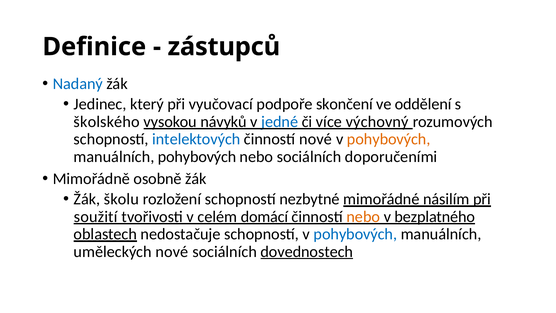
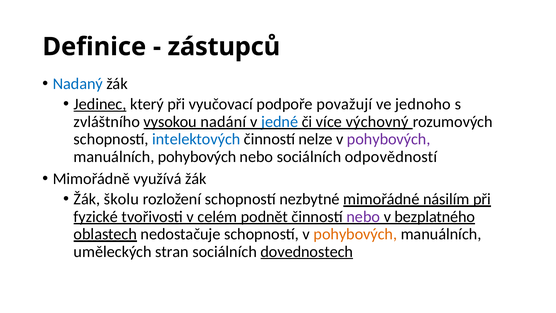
Jedinec underline: none -> present
skončení: skončení -> považují
oddělení: oddělení -> jednoho
školského: školského -> zvláštního
návyků: návyků -> nadání
činností nové: nové -> nelze
pohybových at (389, 139) colour: orange -> purple
doporučeními: doporučeními -> odpovědností
osobně: osobně -> využívá
soužití: soužití -> fyzické
domácí: domácí -> podnět
nebo at (363, 216) colour: orange -> purple
pohybových at (355, 234) colour: blue -> orange
uměleckých nové: nové -> stran
